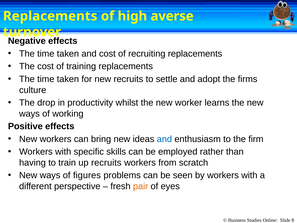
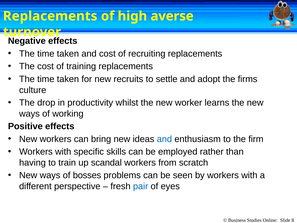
up recruits: recruits -> scandal
figures: figures -> bosses
pair colour: orange -> blue
